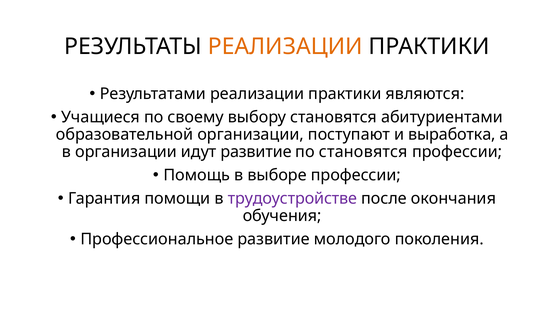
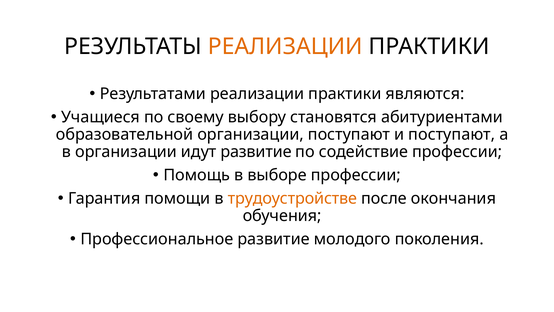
и выработка: выработка -> поступают
по становятся: становятся -> содействие
трудоустройстве colour: purple -> orange
